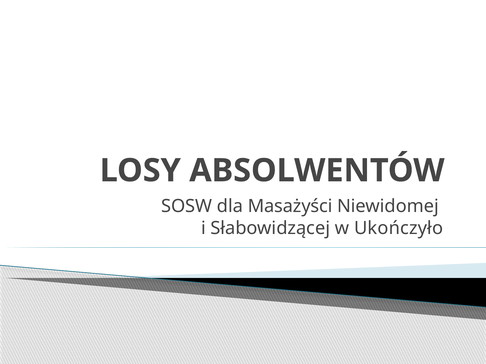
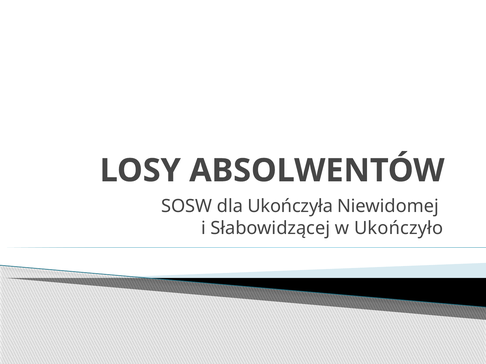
Masażyści: Masażyści -> Ukończyła
